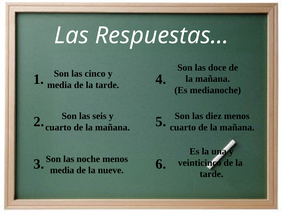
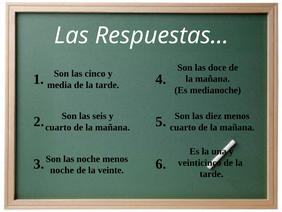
media at (62, 170): media -> noche
nueve: nueve -> veinte
